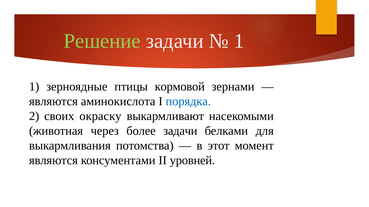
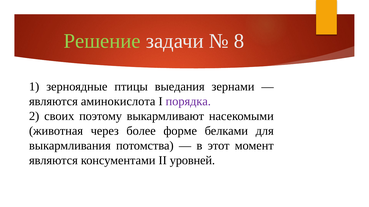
1 at (239, 41): 1 -> 8
кормовой: кормовой -> выедания
порядка colour: blue -> purple
окраску: окраску -> поэтому
более задачи: задачи -> форме
